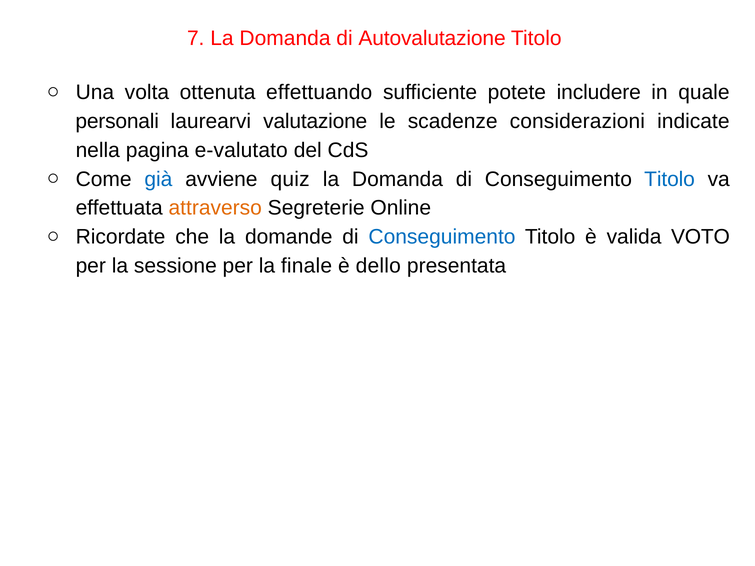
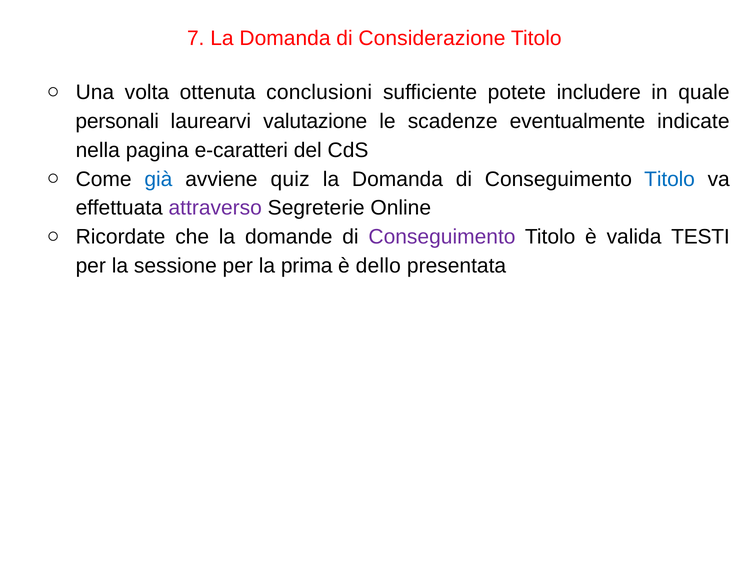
Autovalutazione: Autovalutazione -> Considerazione
effettuando: effettuando -> conclusioni
considerazioni: considerazioni -> eventualmente
e-valutato: e-valutato -> e-caratteri
attraverso colour: orange -> purple
Conseguimento at (442, 237) colour: blue -> purple
VOTO: VOTO -> TESTI
finale: finale -> prima
